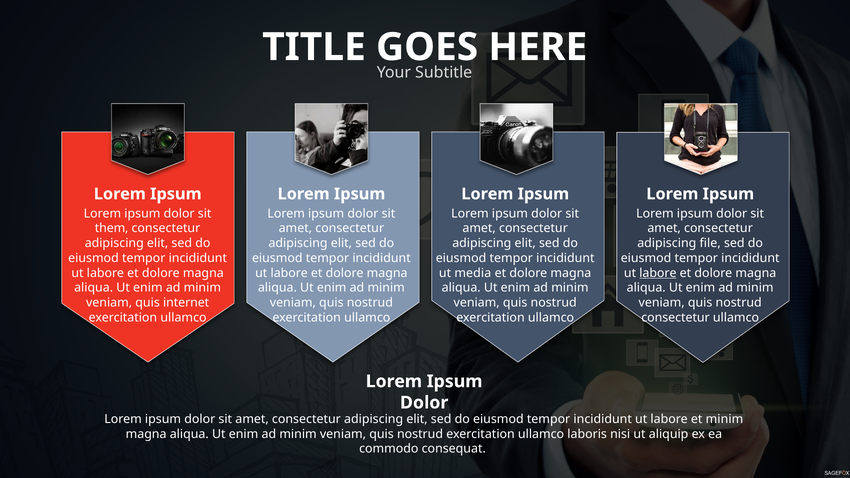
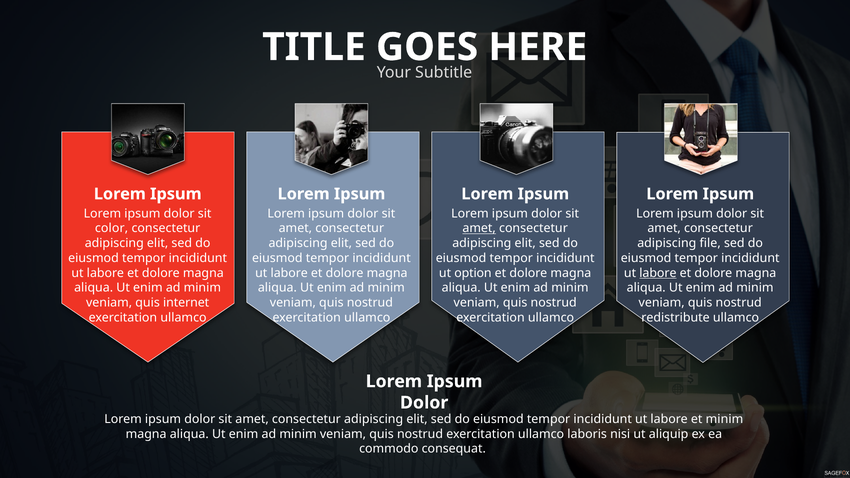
them: them -> color
amet at (479, 228) underline: none -> present
media: media -> option
consectetur at (675, 318): consectetur -> redistribute
